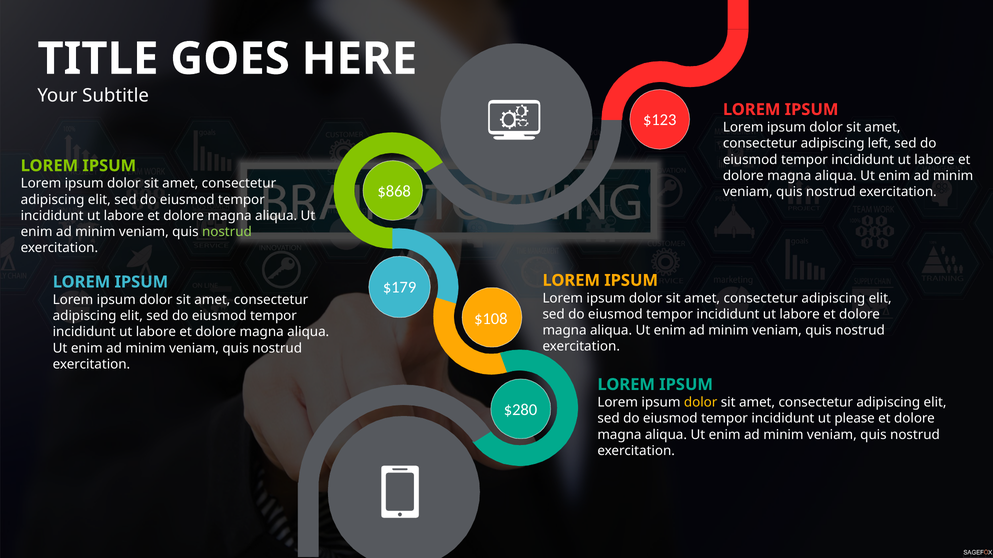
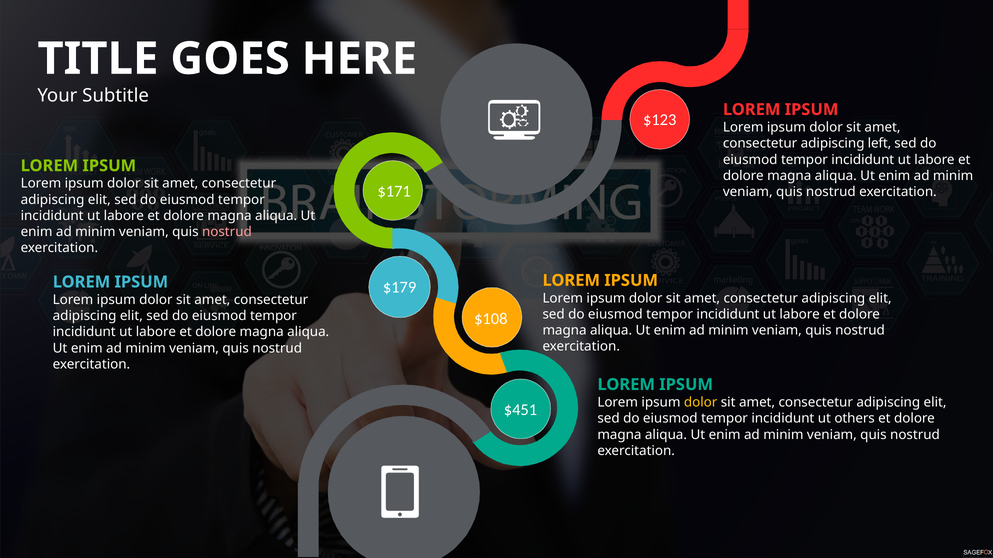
$868: $868 -> $171
nostrud at (227, 232) colour: light green -> pink
$280: $280 -> $451
please: please -> others
